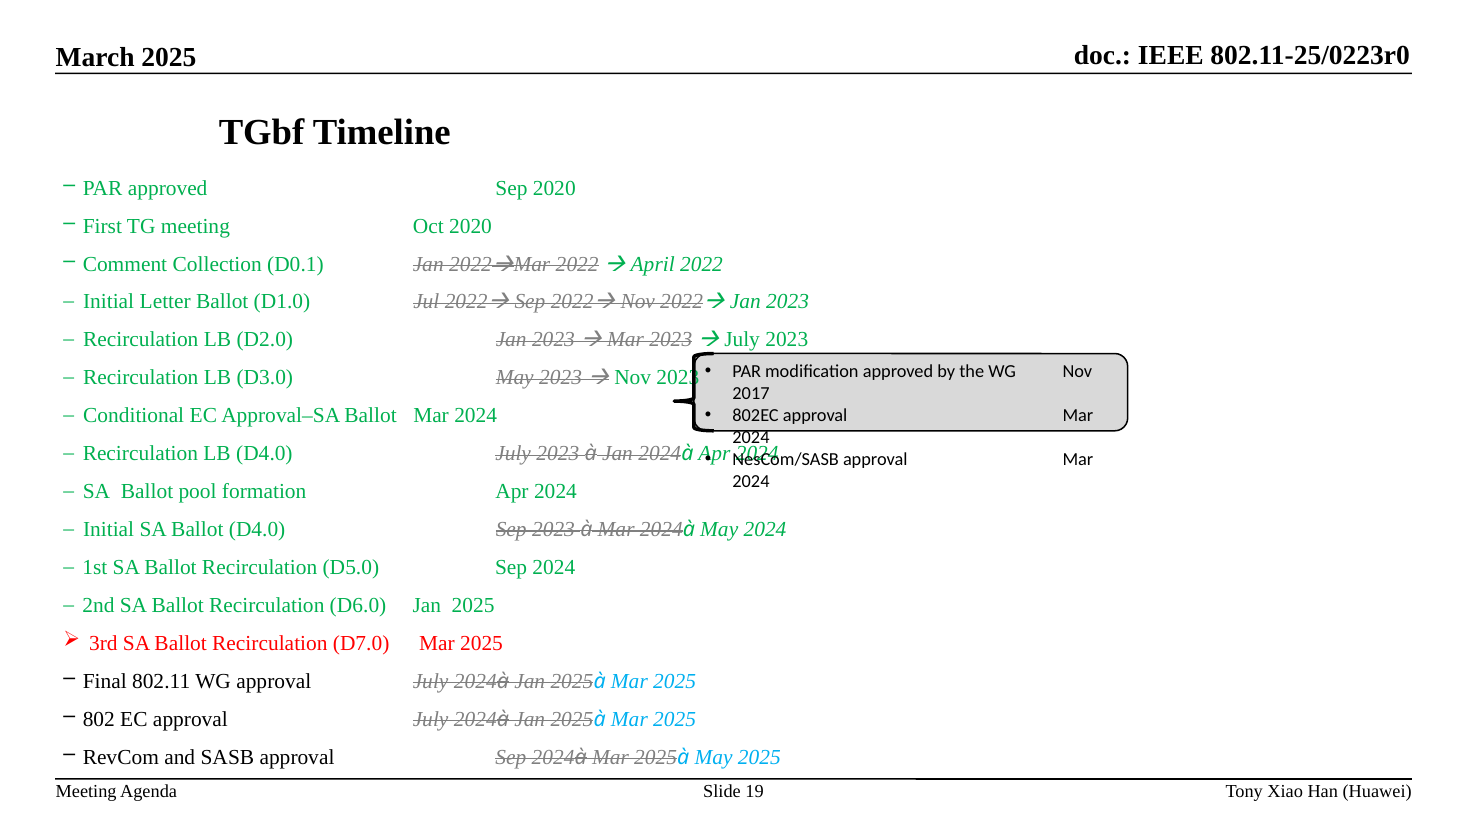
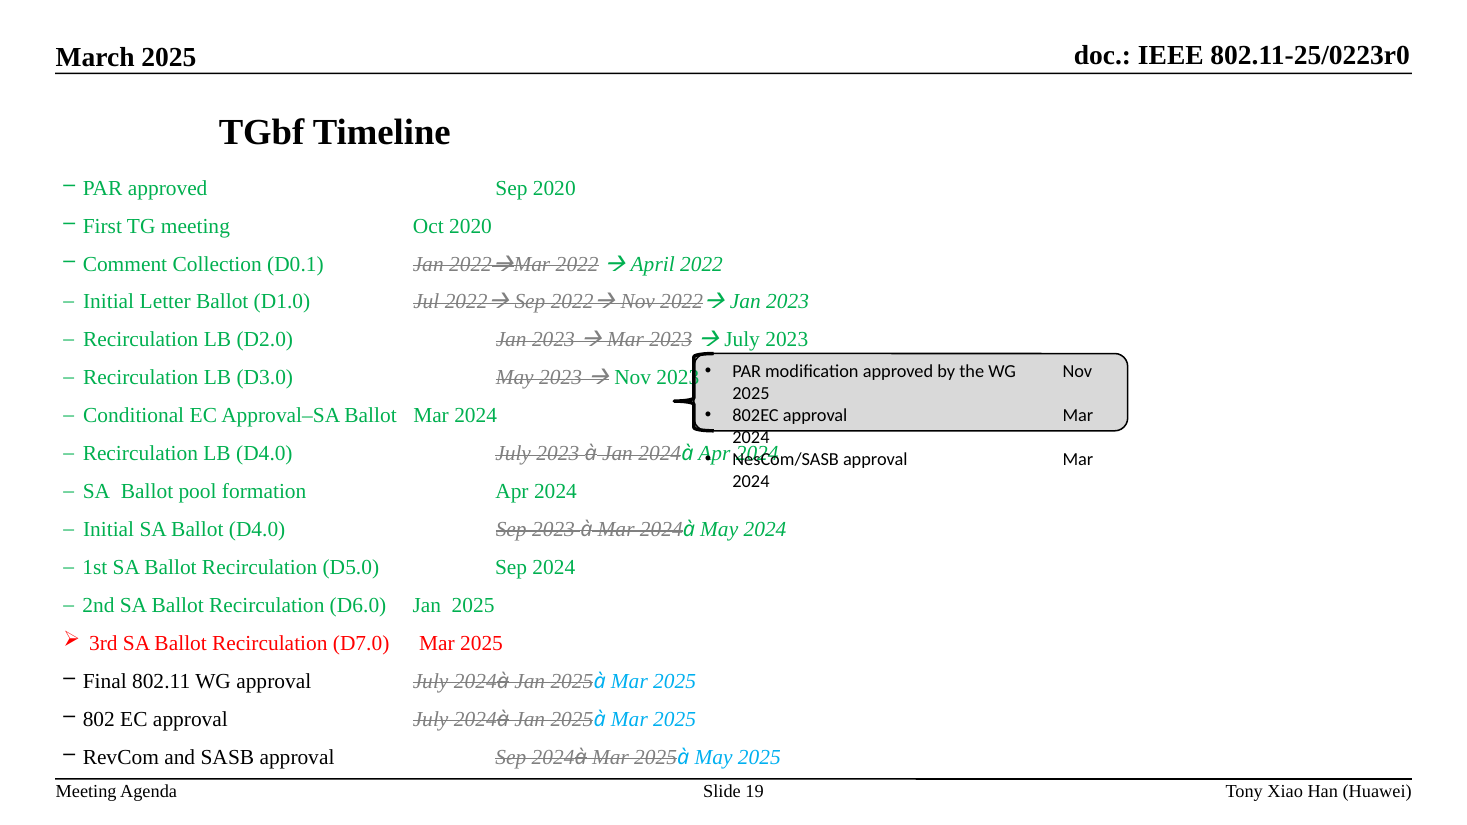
2017 at (751, 393): 2017 -> 2025
